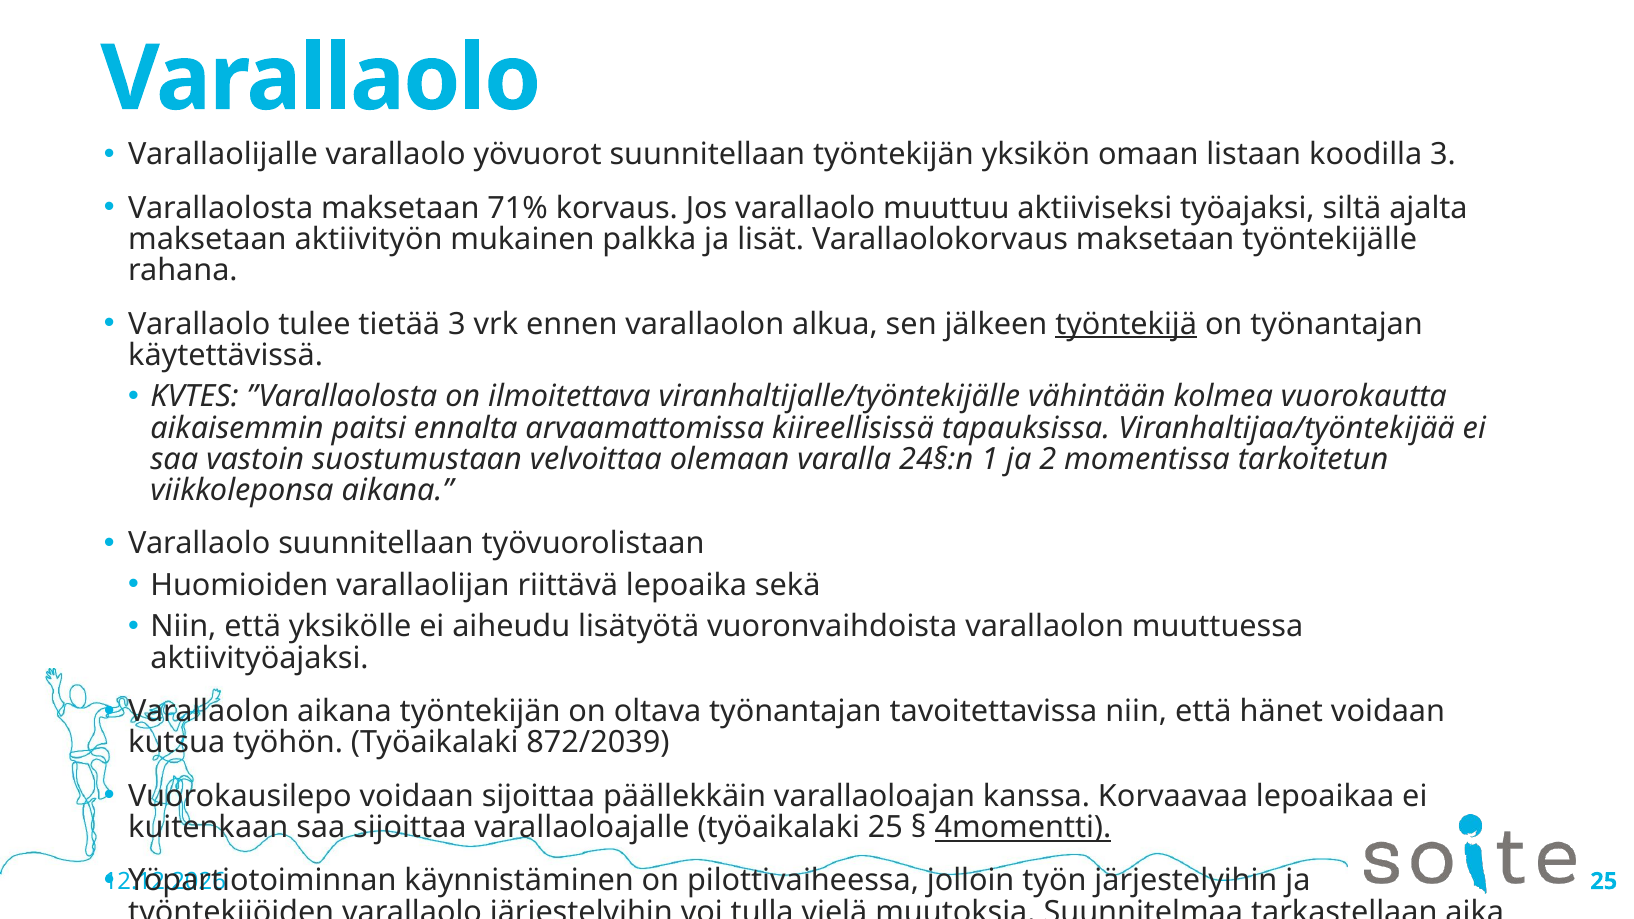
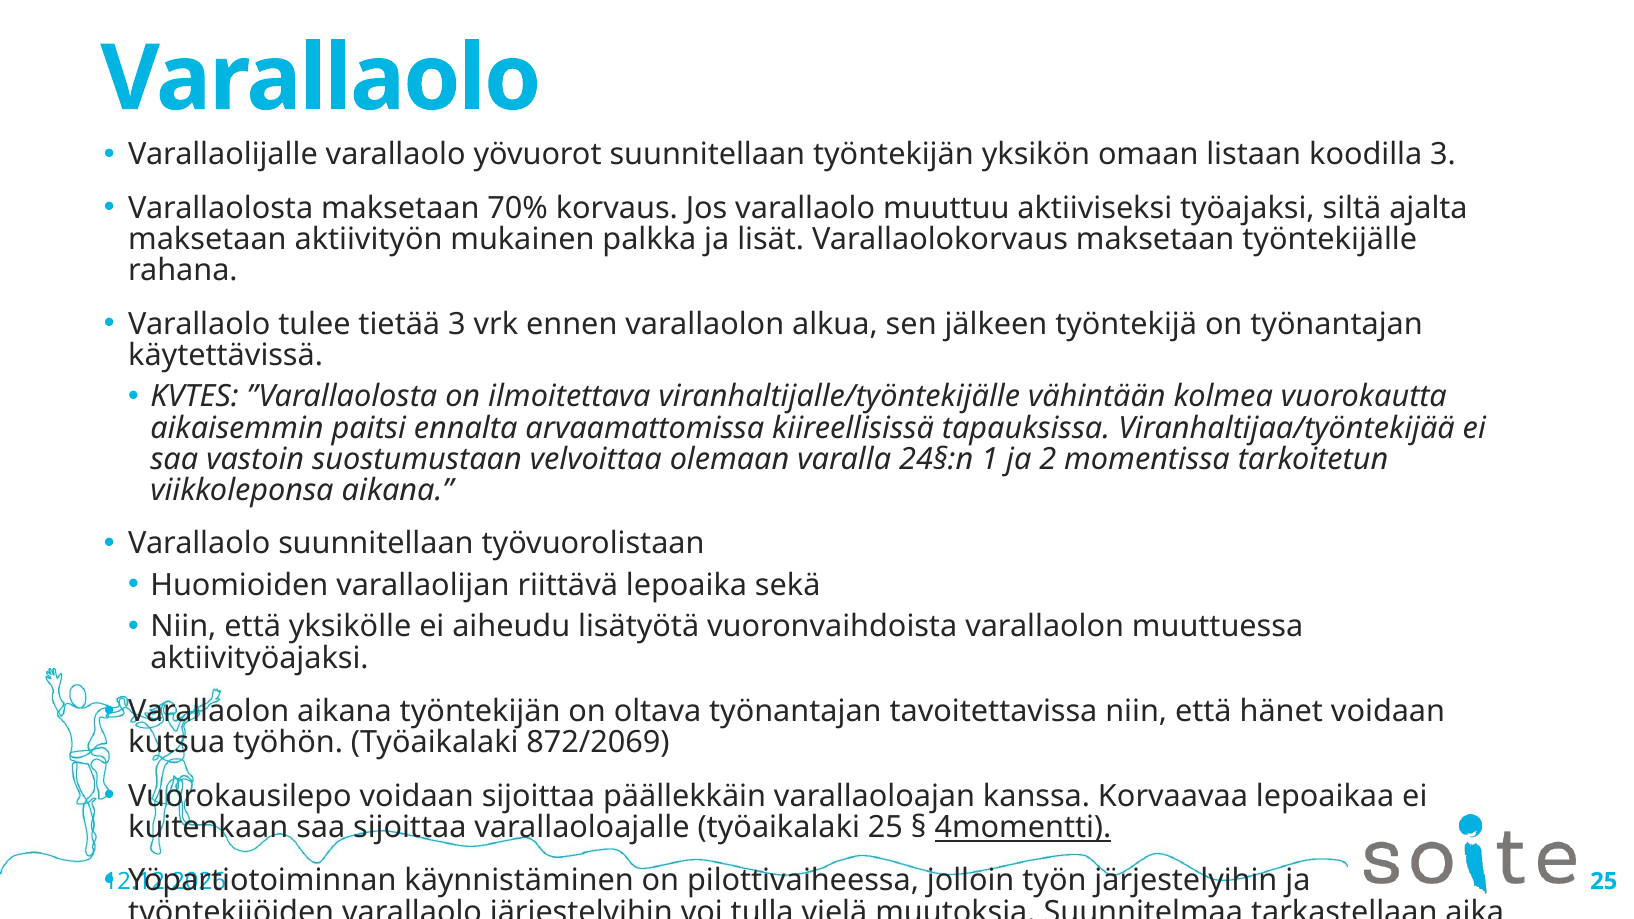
71%: 71% -> 70%
työntekijä underline: present -> none
872/2039: 872/2039 -> 872/2069
